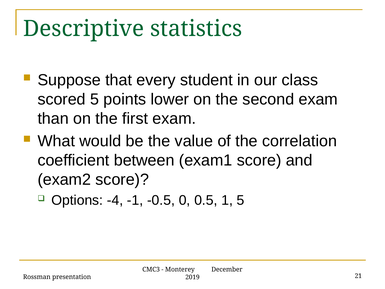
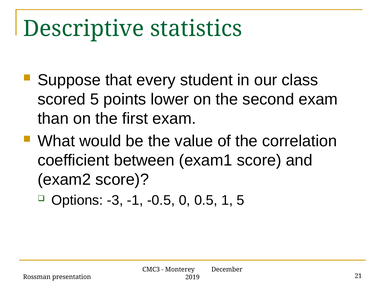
-4: -4 -> -3
